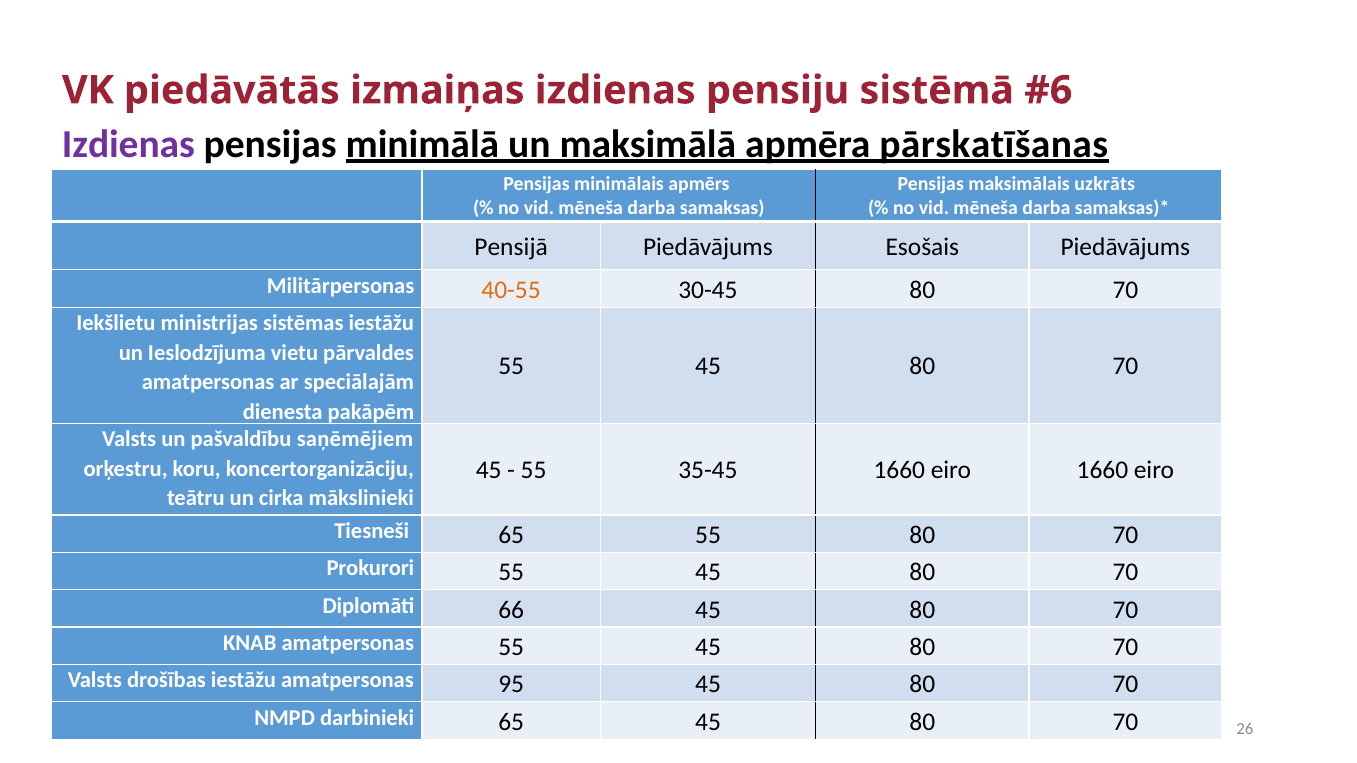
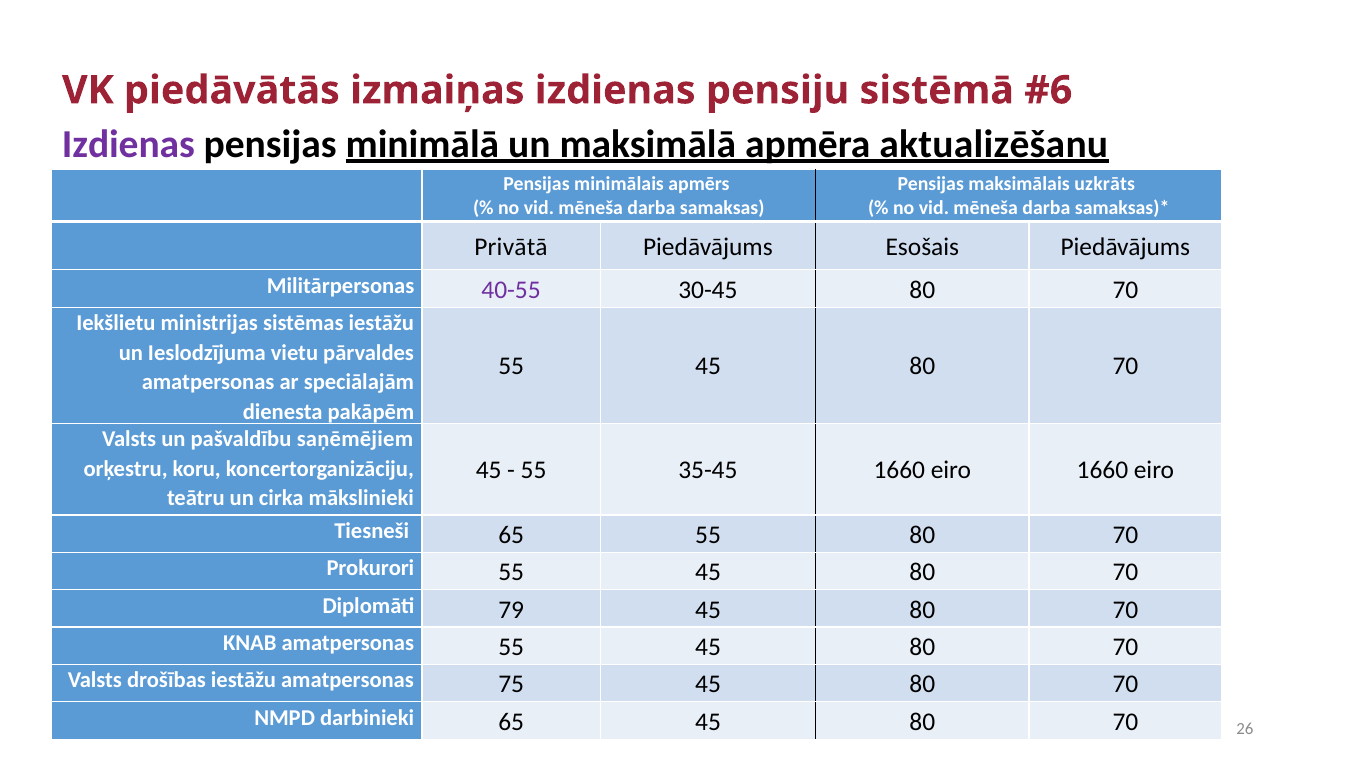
pārskatīšanas: pārskatīšanas -> aktualizēšanu
Pensijā: Pensijā -> Privātā
40-55 colour: orange -> purple
66: 66 -> 79
95: 95 -> 75
